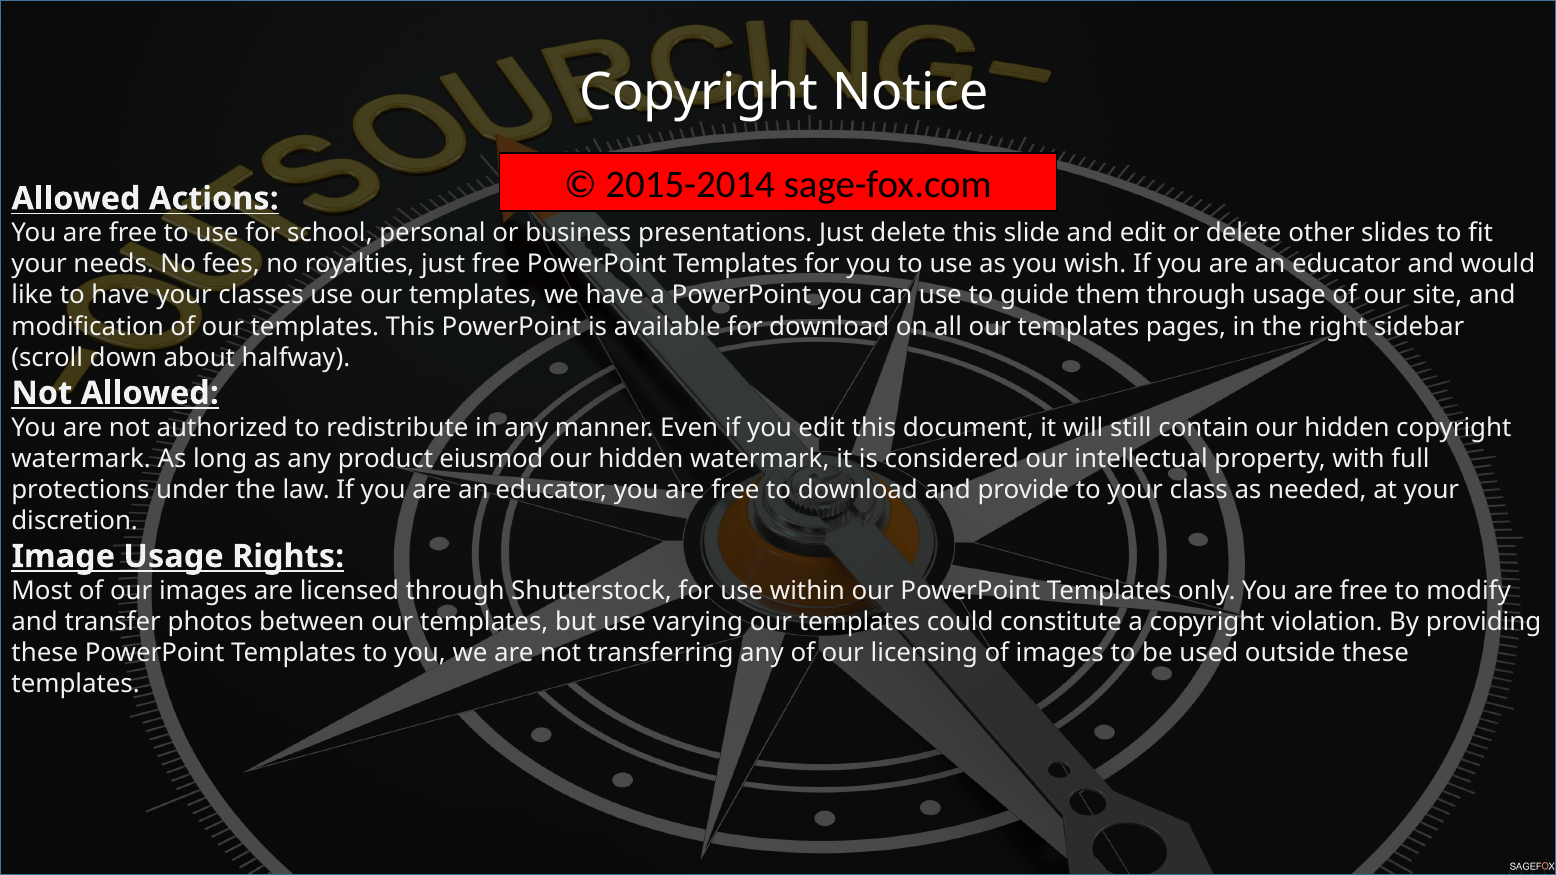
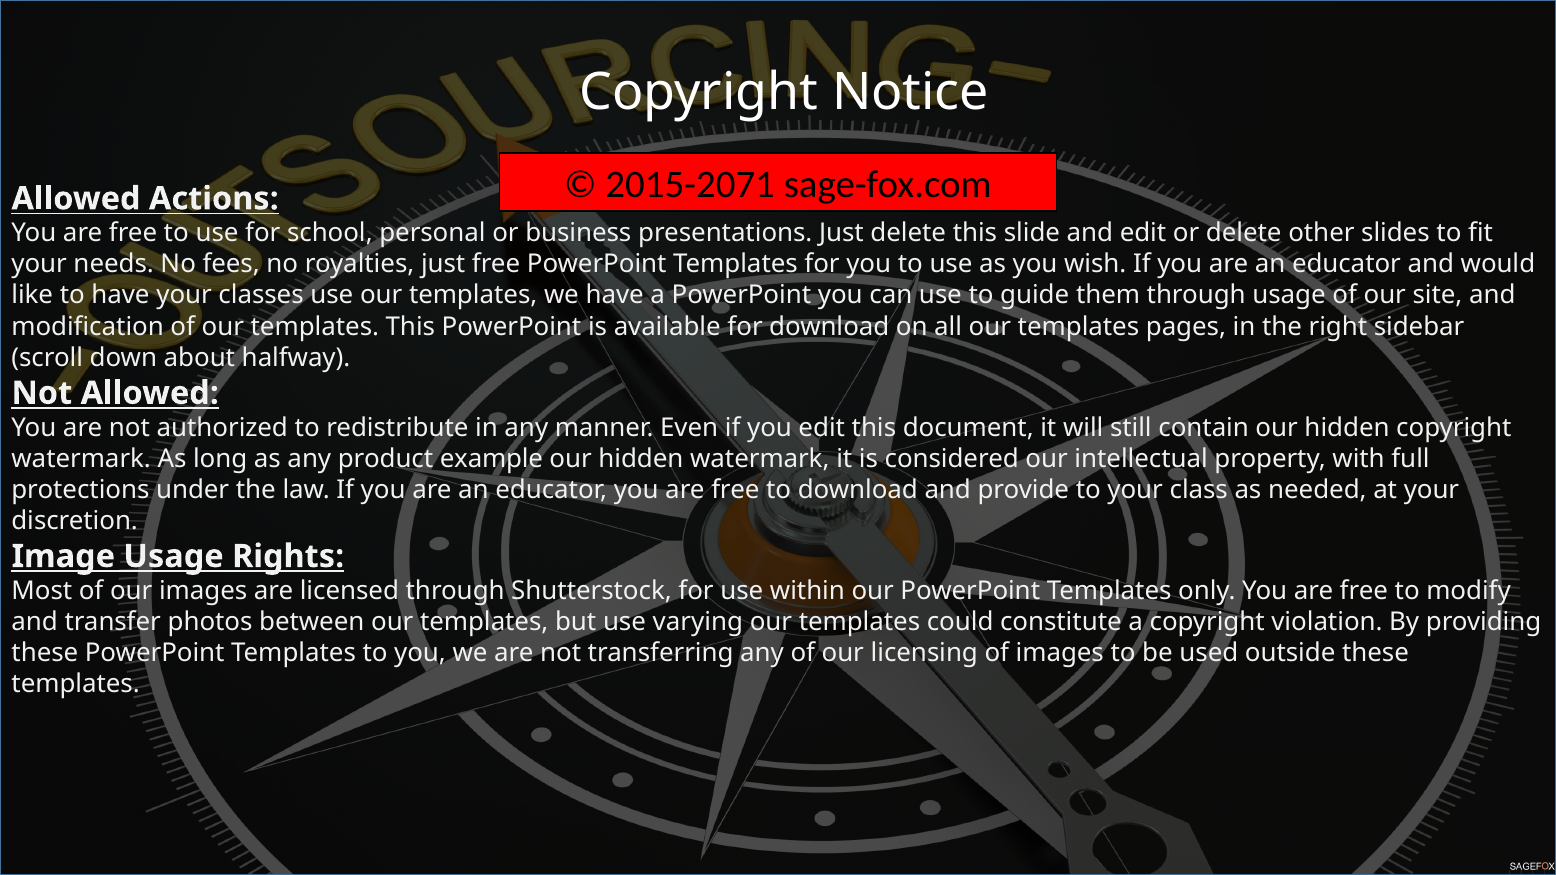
2015-2014: 2015-2014 -> 2015-2071
eiusmod: eiusmod -> example
